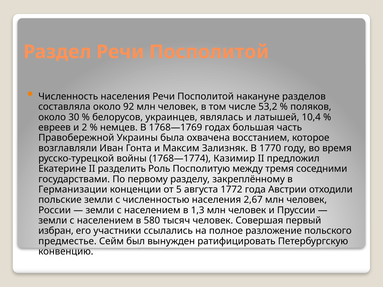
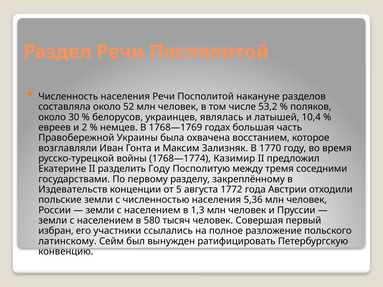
92: 92 -> 52
разделить Роль: Роль -> Году
Германизации: Германизации -> Издевательств
2,67: 2,67 -> 5,36
предместье: предместье -> латинскому
